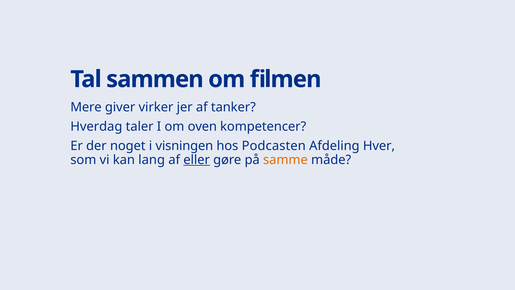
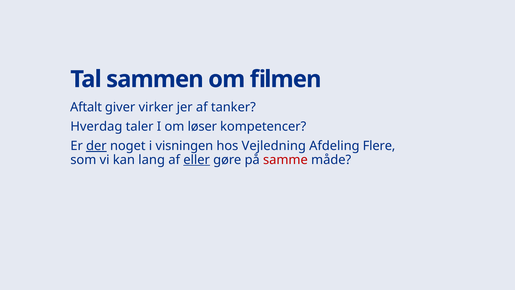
Mere: Mere -> Aftalt
oven: oven -> løser
der underline: none -> present
Podcasten: Podcasten -> Vejledning
Hver: Hver -> Flere
samme colour: orange -> red
